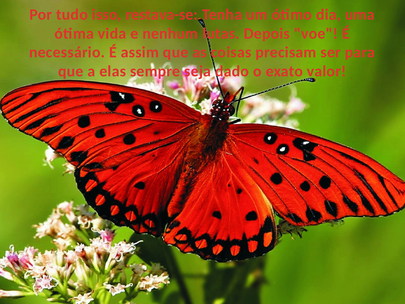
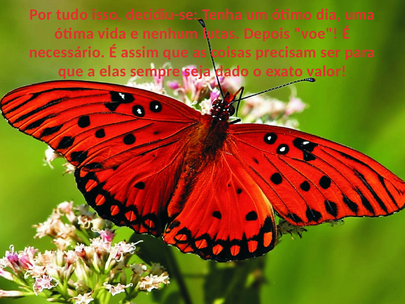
restava-se: restava-se -> decidiu-se
